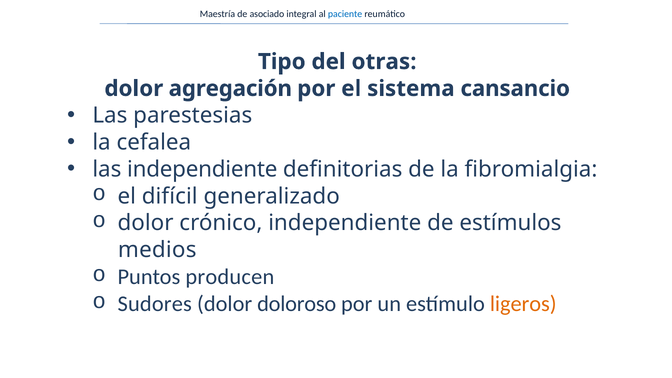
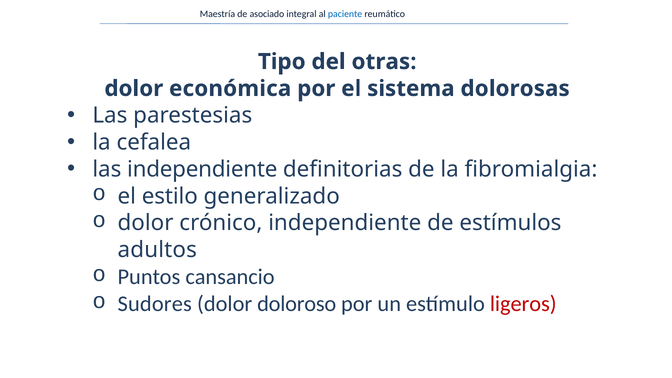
agregación: agregación -> económica
cansancio: cansancio -> dolorosas
difícil: difícil -> estilo
medios: medios -> adultos
producen: producen -> cansancio
ligeros colour: orange -> red
